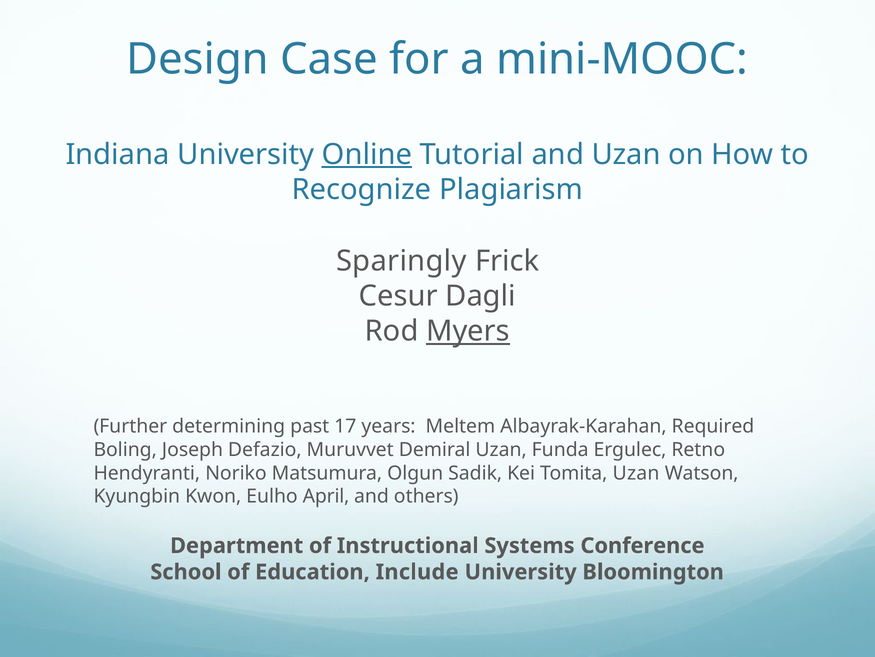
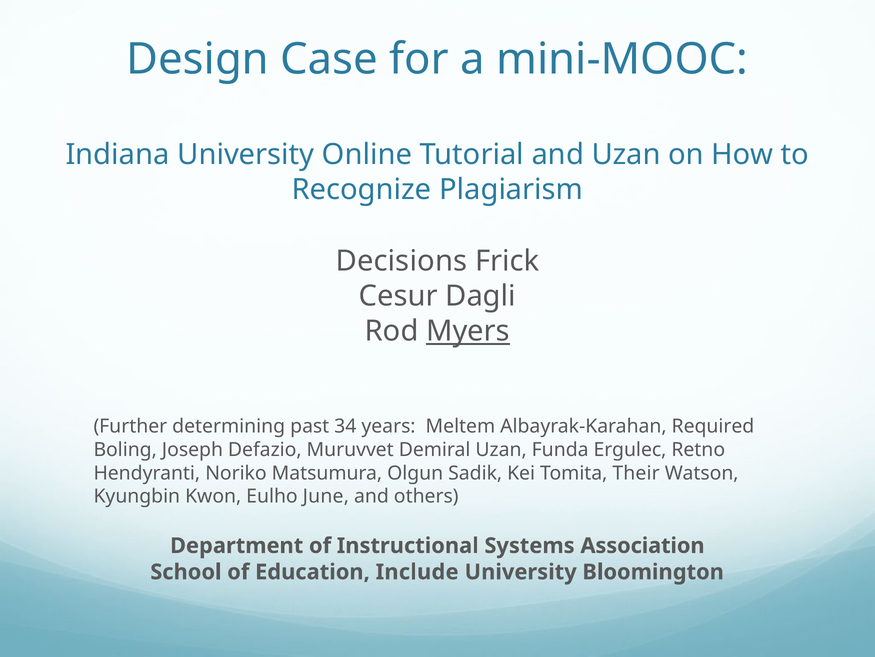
Online underline: present -> none
Sparingly: Sparingly -> Decisions
17: 17 -> 34
Tomita Uzan: Uzan -> Their
April: April -> June
Conference: Conference -> Association
